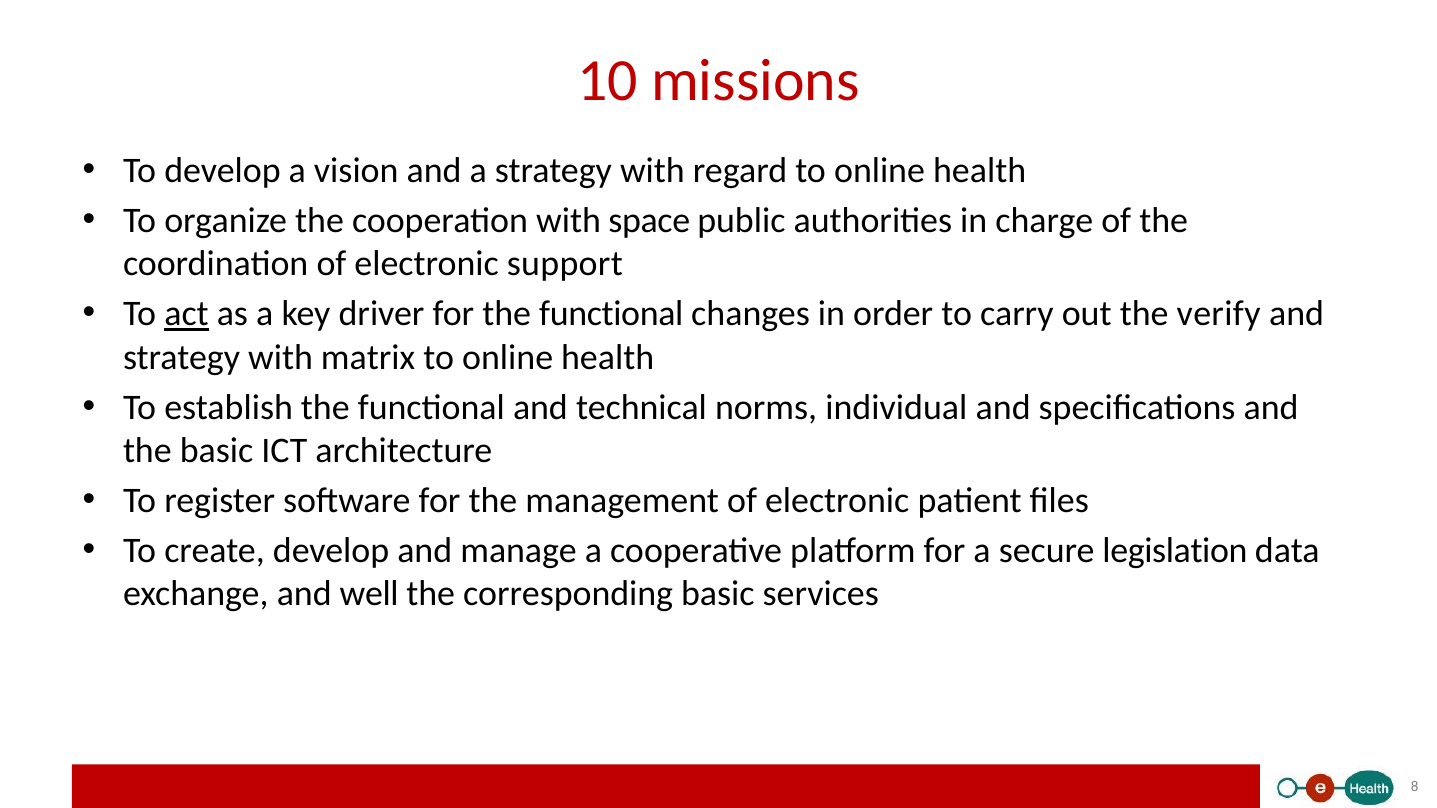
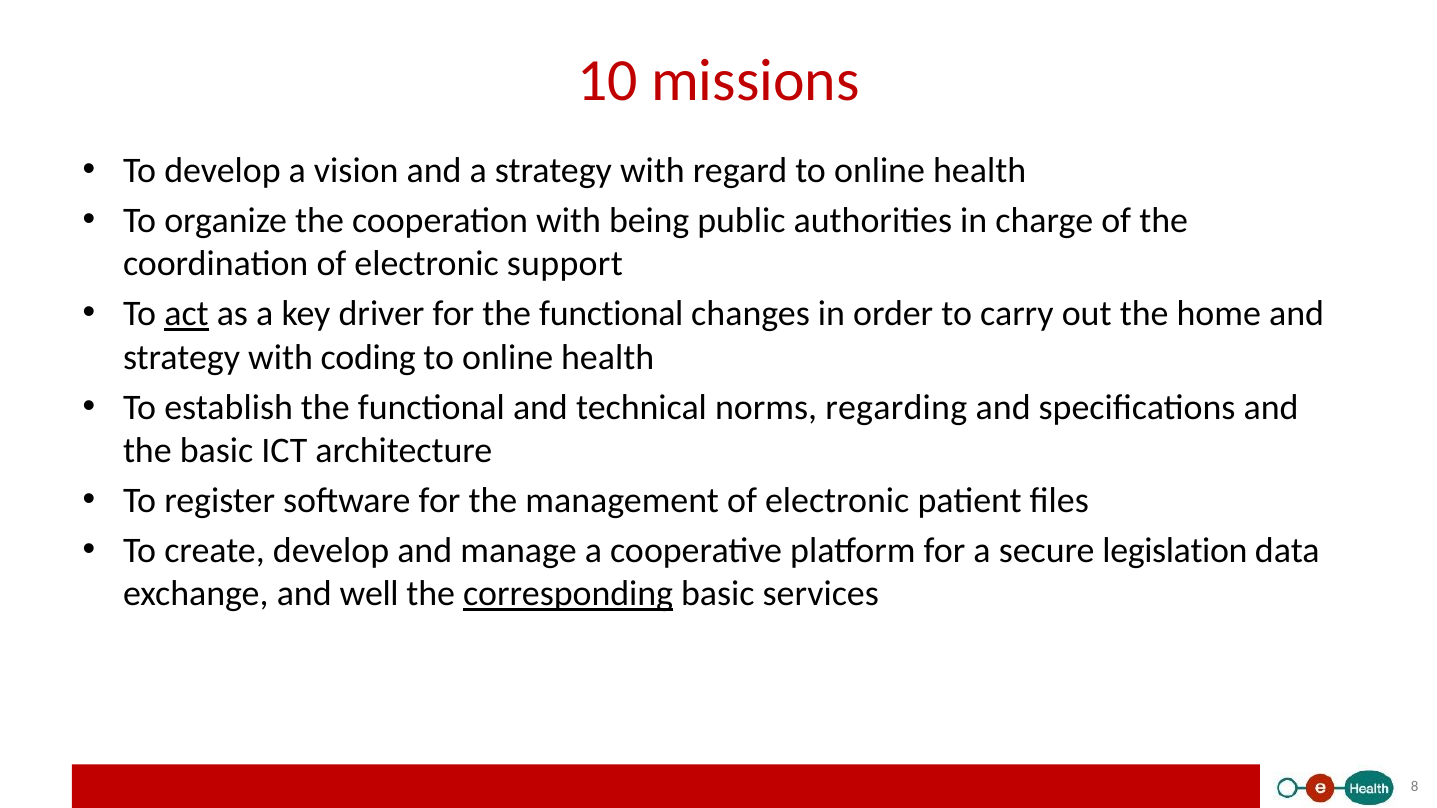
space: space -> being
verify: verify -> home
matrix: matrix -> coding
individual: individual -> regarding
corresponding underline: none -> present
